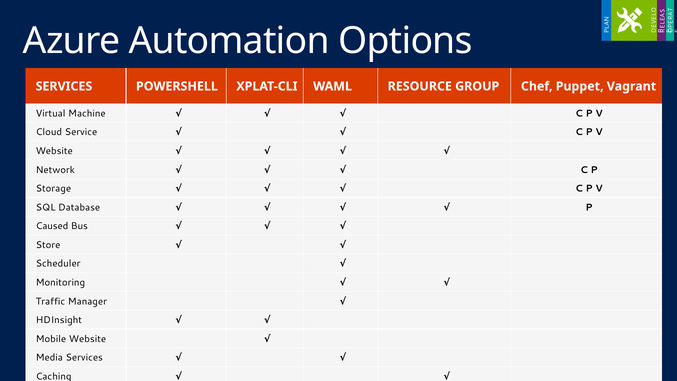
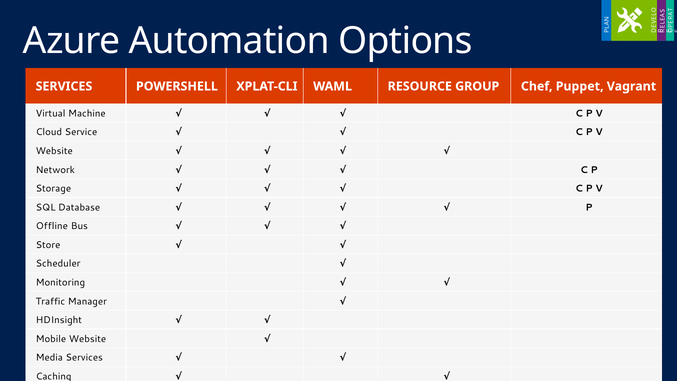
Caused: Caused -> Offline
